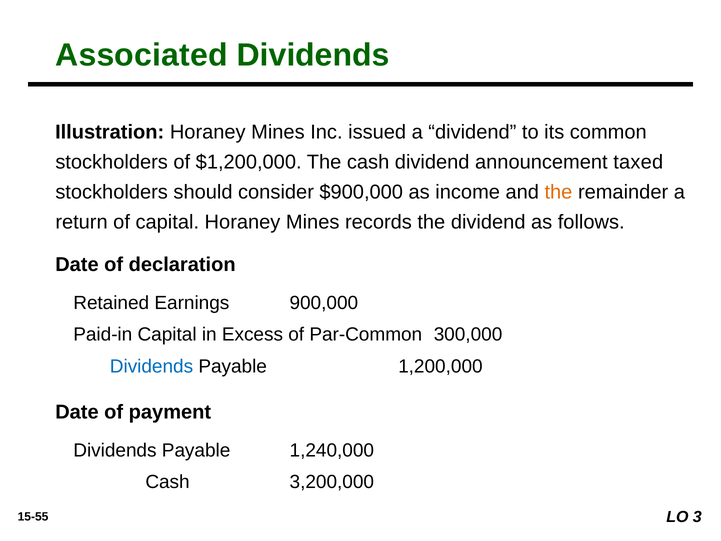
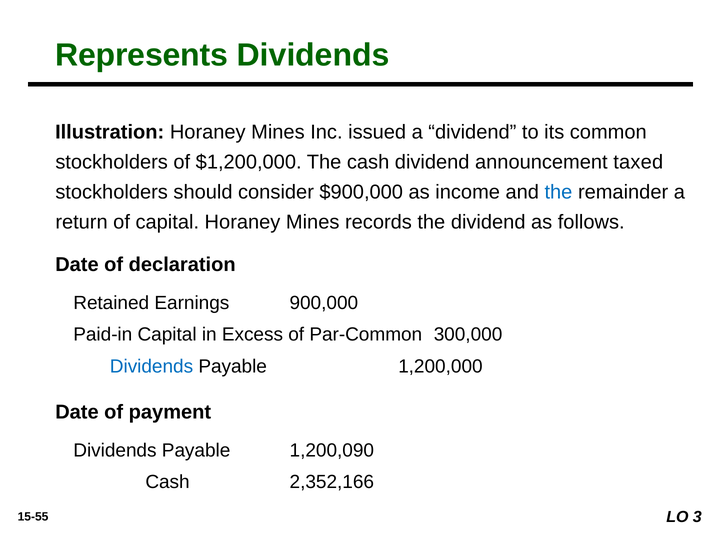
Associated: Associated -> Represents
the at (558, 192) colour: orange -> blue
1,240,000: 1,240,000 -> 1,200,090
3,200,000: 3,200,000 -> 2,352,166
